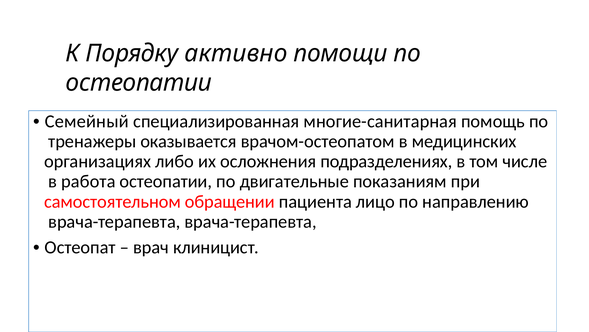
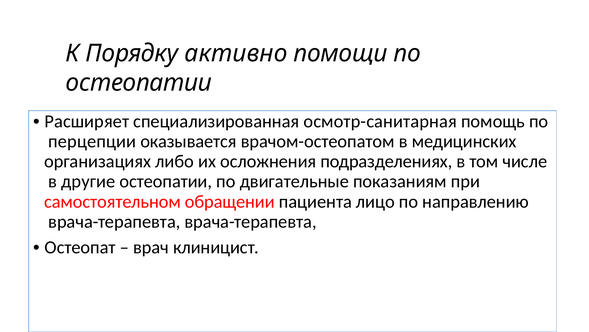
Семейный: Семейный -> Расширяет
многие-санитарная: многие-санитарная -> осмотр-санитарная
тренажеры: тренажеры -> перцепции
работа: работа -> другие
